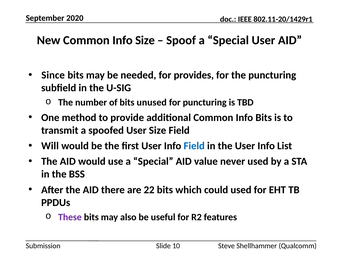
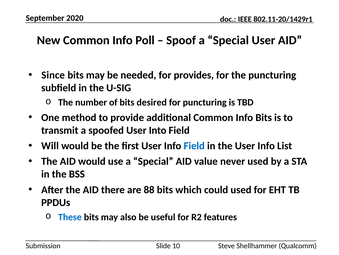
Info Size: Size -> Poll
unused: unused -> desired
User Size: Size -> Into
22: 22 -> 88
These colour: purple -> blue
